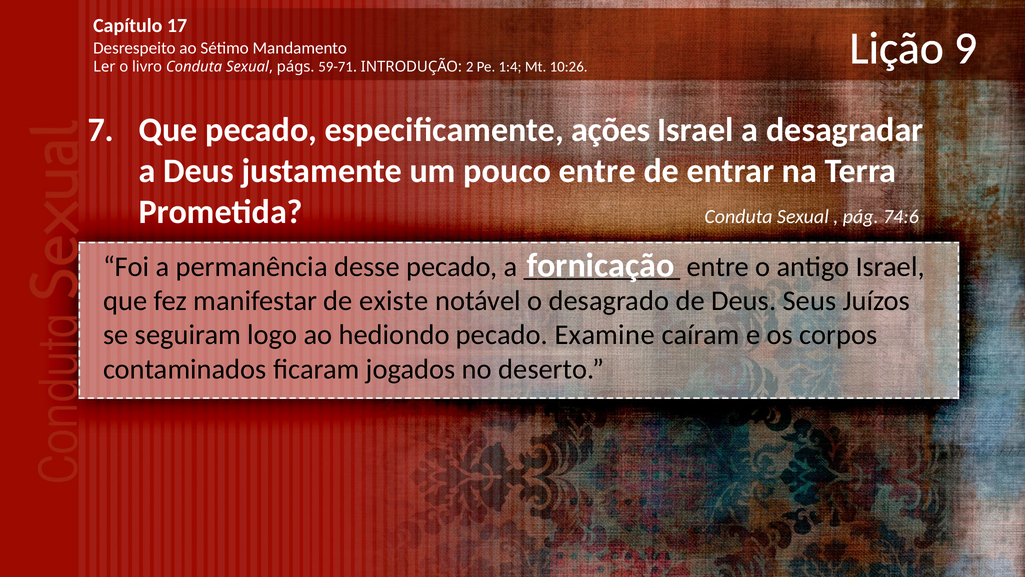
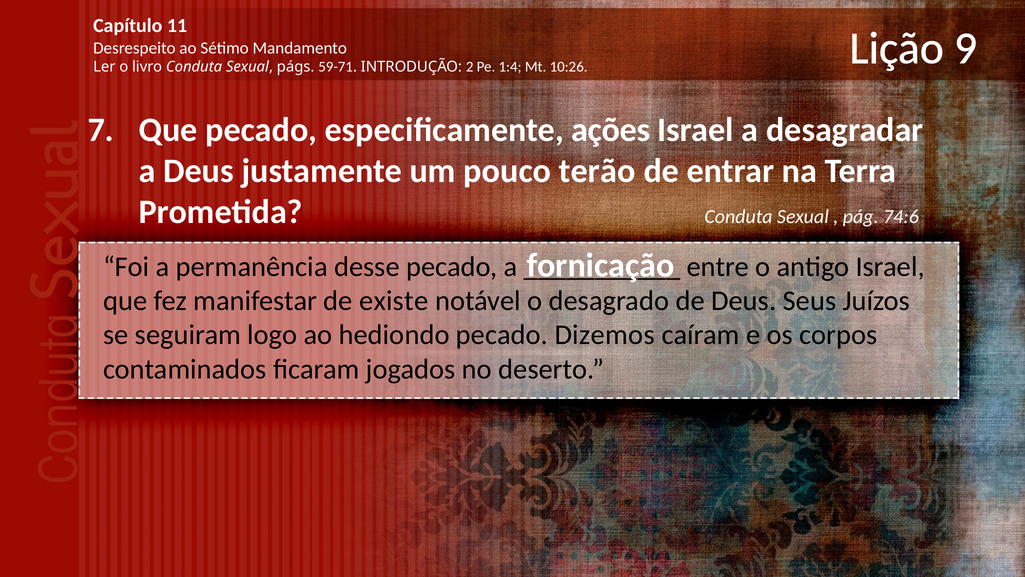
17: 17 -> 11
pouco entre: entre -> terão
Examine: Examine -> Dizemos
